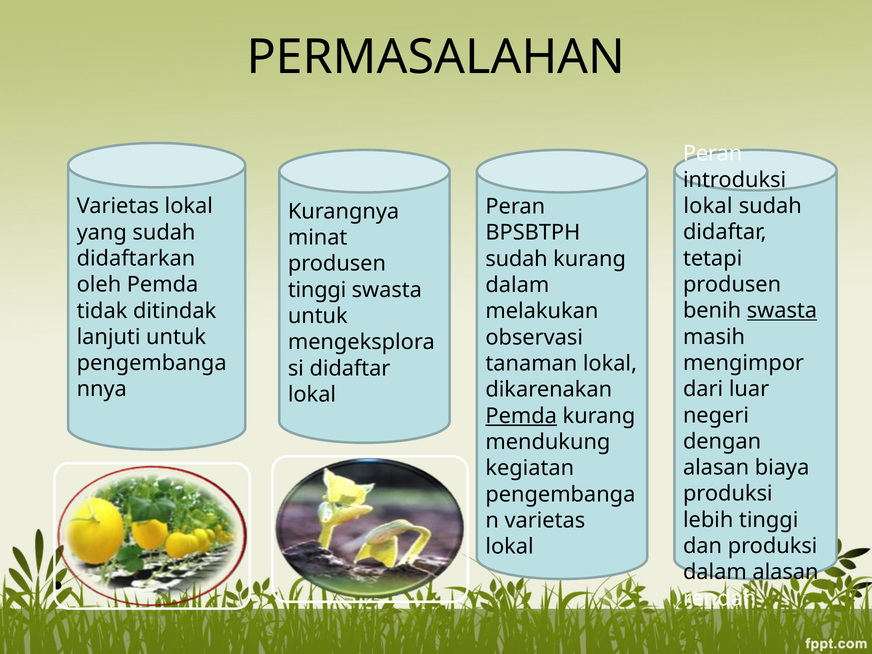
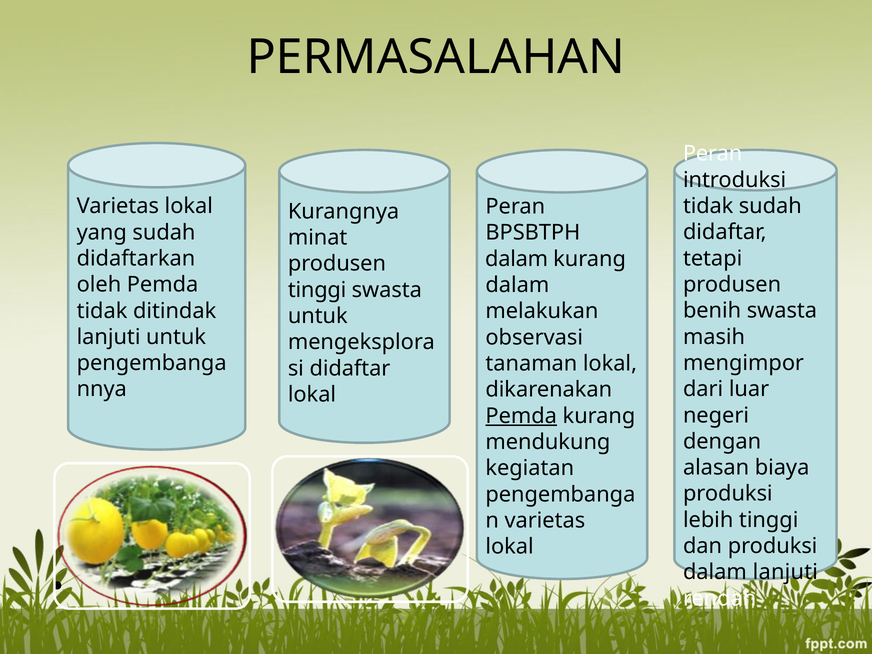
lokal at (708, 206): lokal -> tidak
sudah at (517, 259): sudah -> dalam
swasta at (782, 311) underline: present -> none
dalam alasan: alasan -> lanjuti
